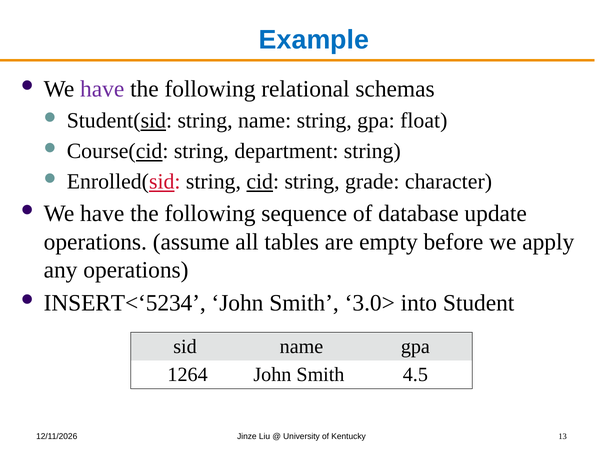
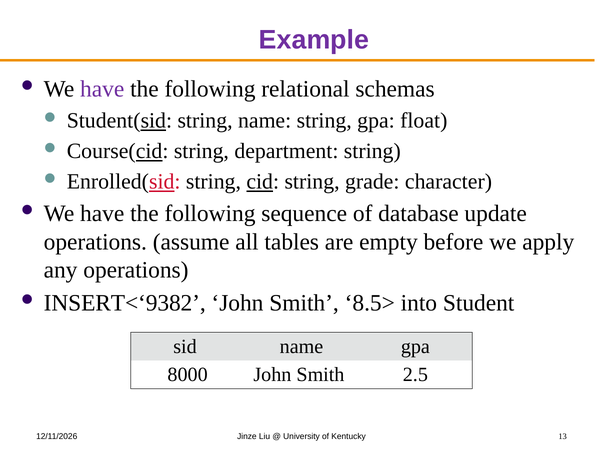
Example colour: blue -> purple
INSERT<‘5234: INSERT<‘5234 -> INSERT<‘9382
3.0>: 3.0> -> 8.5>
1264: 1264 -> 8000
4.5: 4.5 -> 2.5
